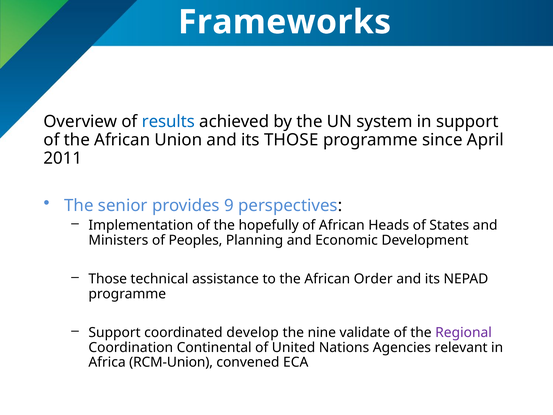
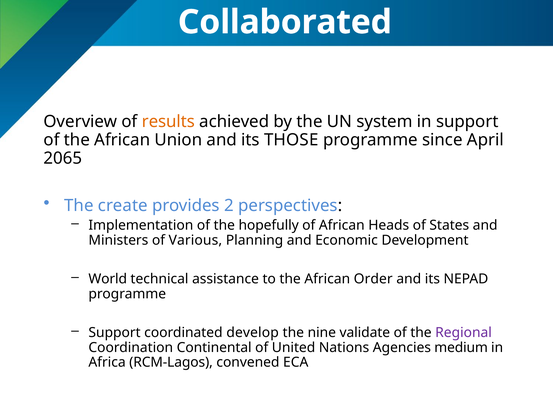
Frameworks: Frameworks -> Collaborated
results colour: blue -> orange
2011: 2011 -> 2065
senior: senior -> create
9: 9 -> 2
Peoples: Peoples -> Various
Those at (108, 279): Those -> World
relevant: relevant -> medium
RCM-Union: RCM-Union -> RCM-Lagos
